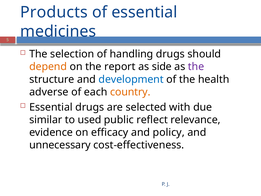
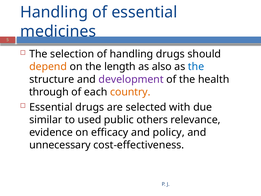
Products at (54, 12): Products -> Handling
report: report -> length
side: side -> also
the at (196, 67) colour: purple -> blue
development colour: blue -> purple
adverse: adverse -> through
reflect: reflect -> others
